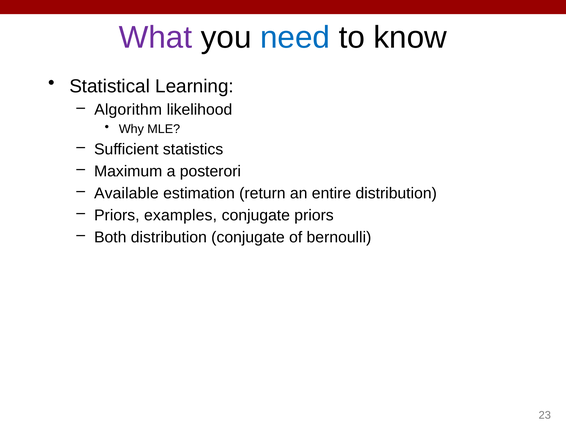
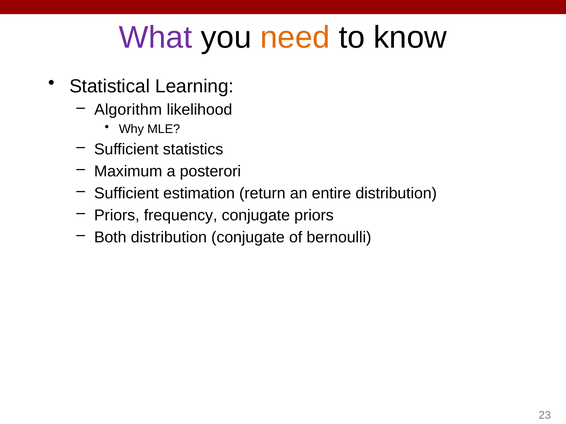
need colour: blue -> orange
Available at (126, 194): Available -> Sufficient
examples: examples -> frequency
